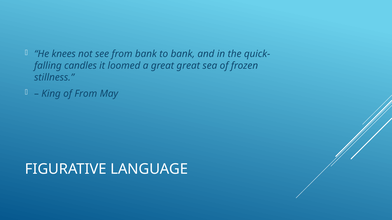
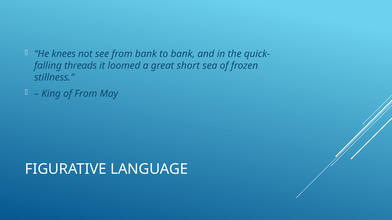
candles: candles -> threads
great great: great -> short
